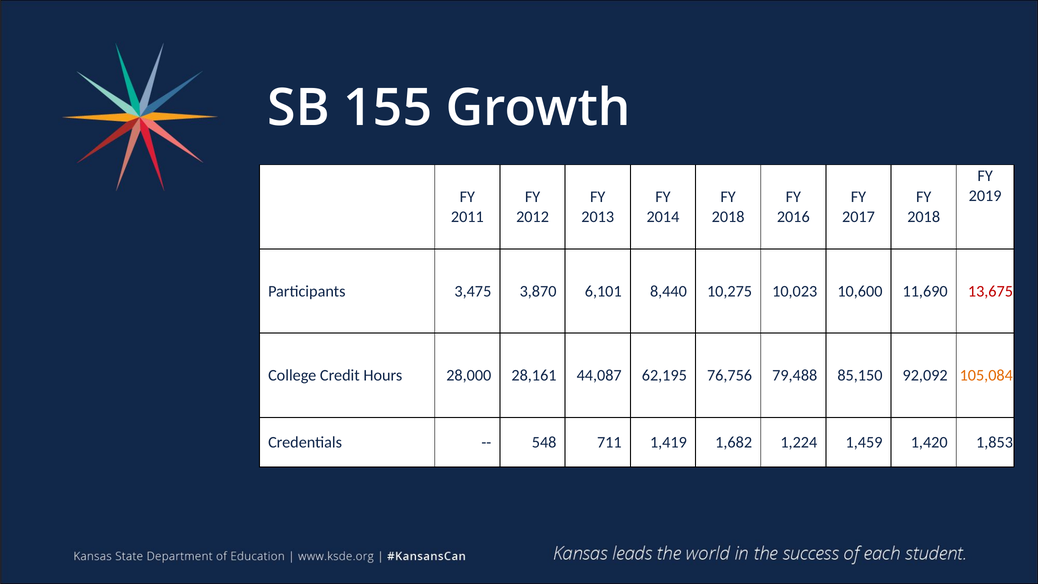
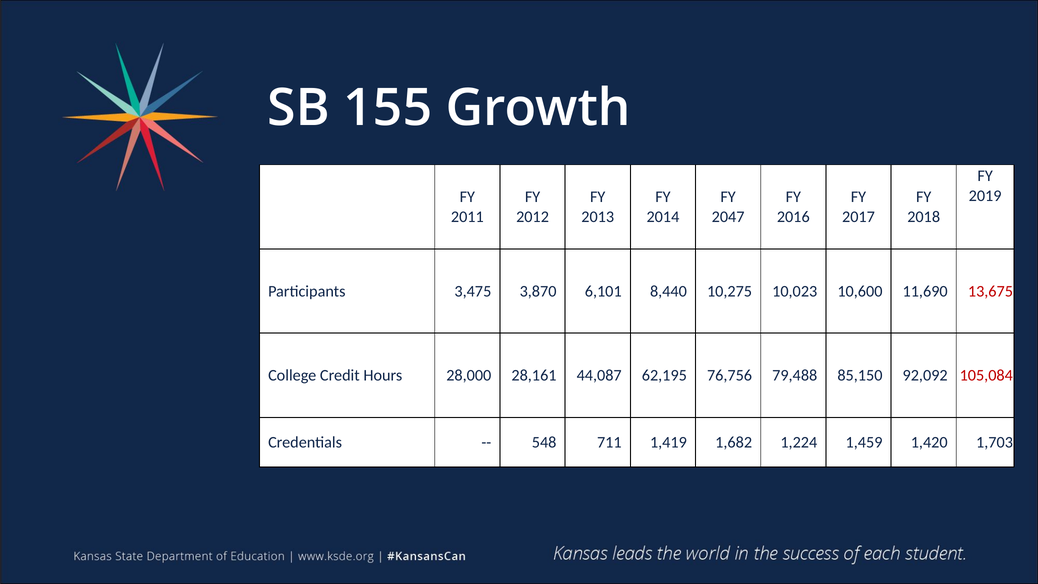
2018 at (728, 217): 2018 -> 2047
105,084 colour: orange -> red
1,853: 1,853 -> 1,703
